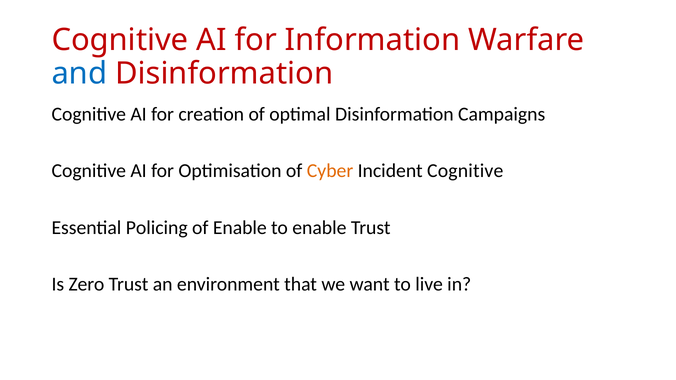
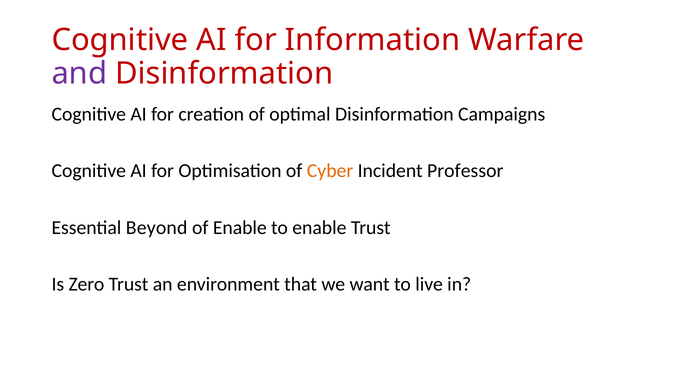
and colour: blue -> purple
Incident Cognitive: Cognitive -> Professor
Policing: Policing -> Beyond
